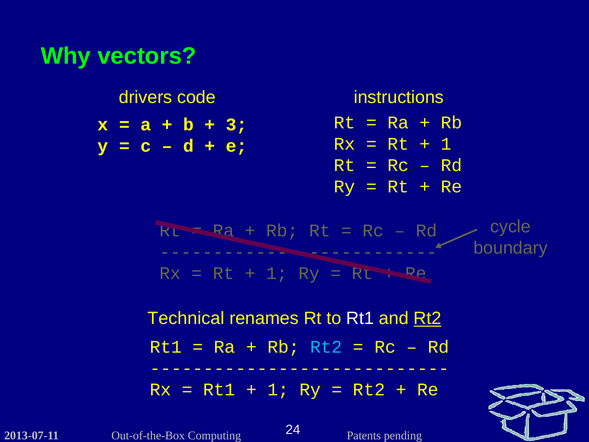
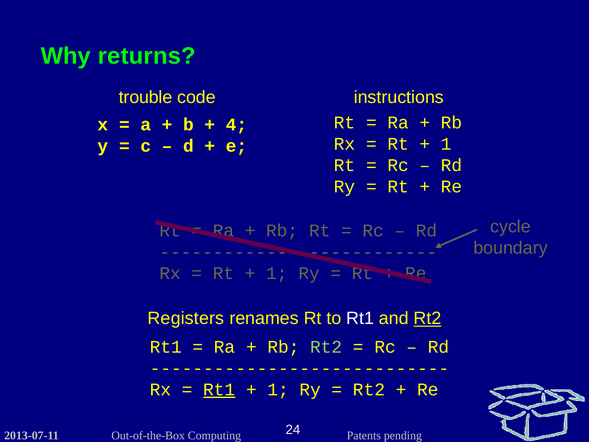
vectors: vectors -> returns
drivers: drivers -> trouble
3: 3 -> 4
Technical: Technical -> Registers
Rt2 at (326, 347) colour: light blue -> light green
Rt1 at (219, 390) underline: none -> present
